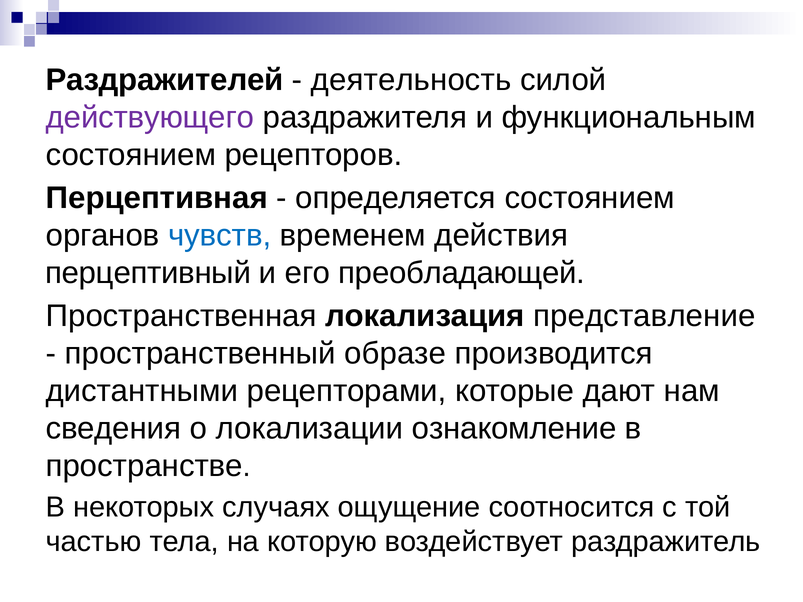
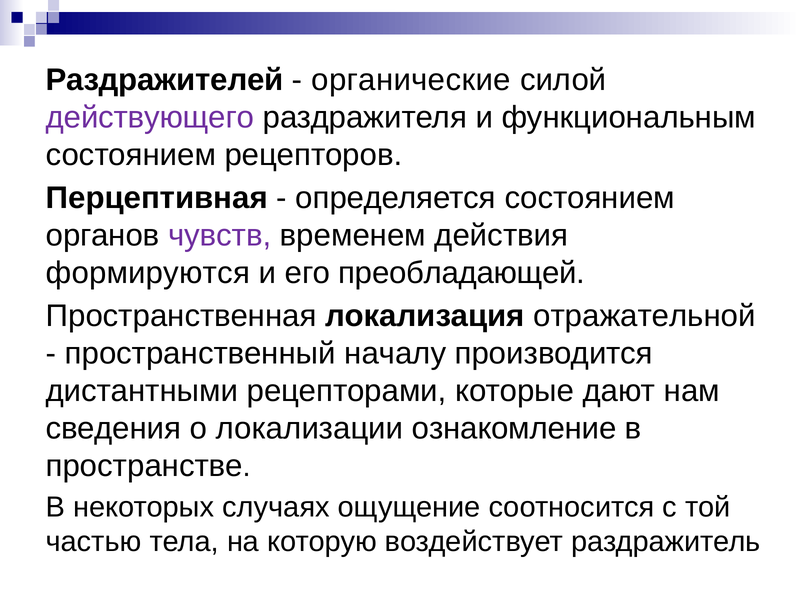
деятельность: деятельность -> органические
чувств colour: blue -> purple
перцептивный: перцептивный -> формируются
представление: представление -> отражательной
образе: образе -> началу
